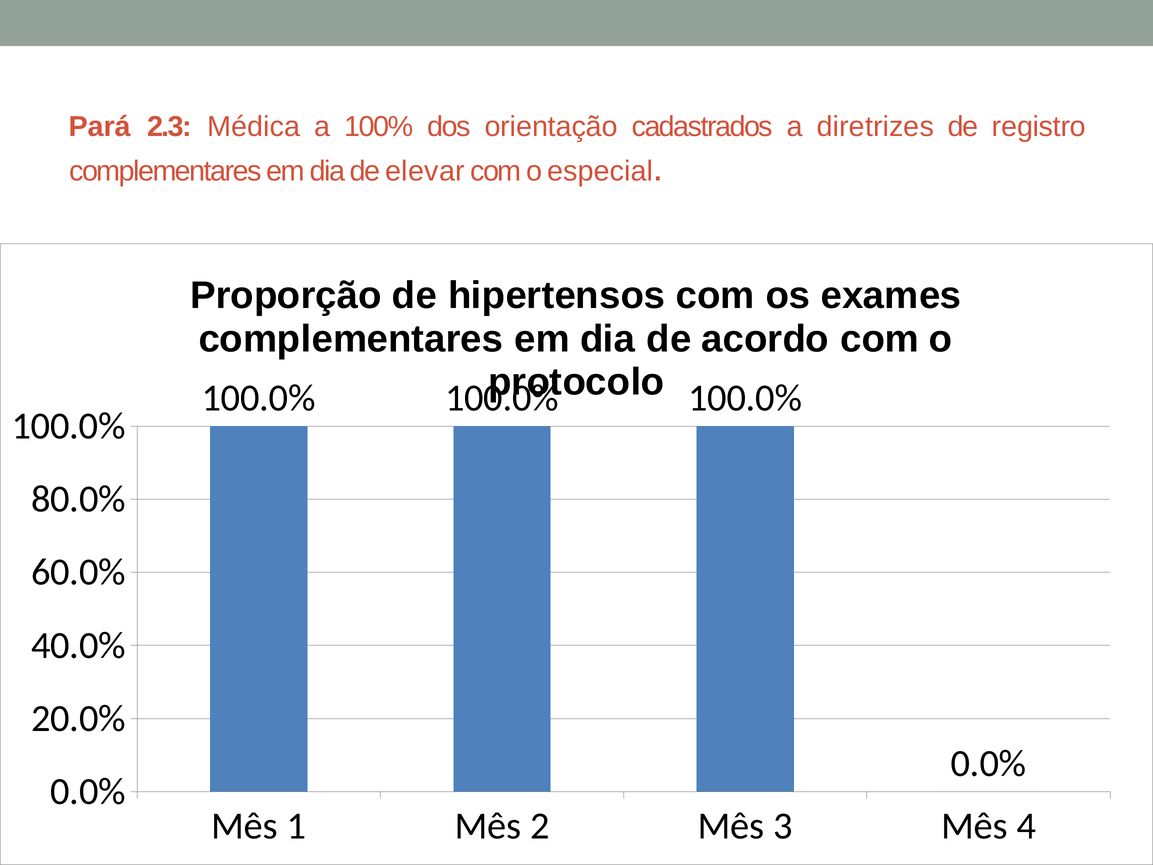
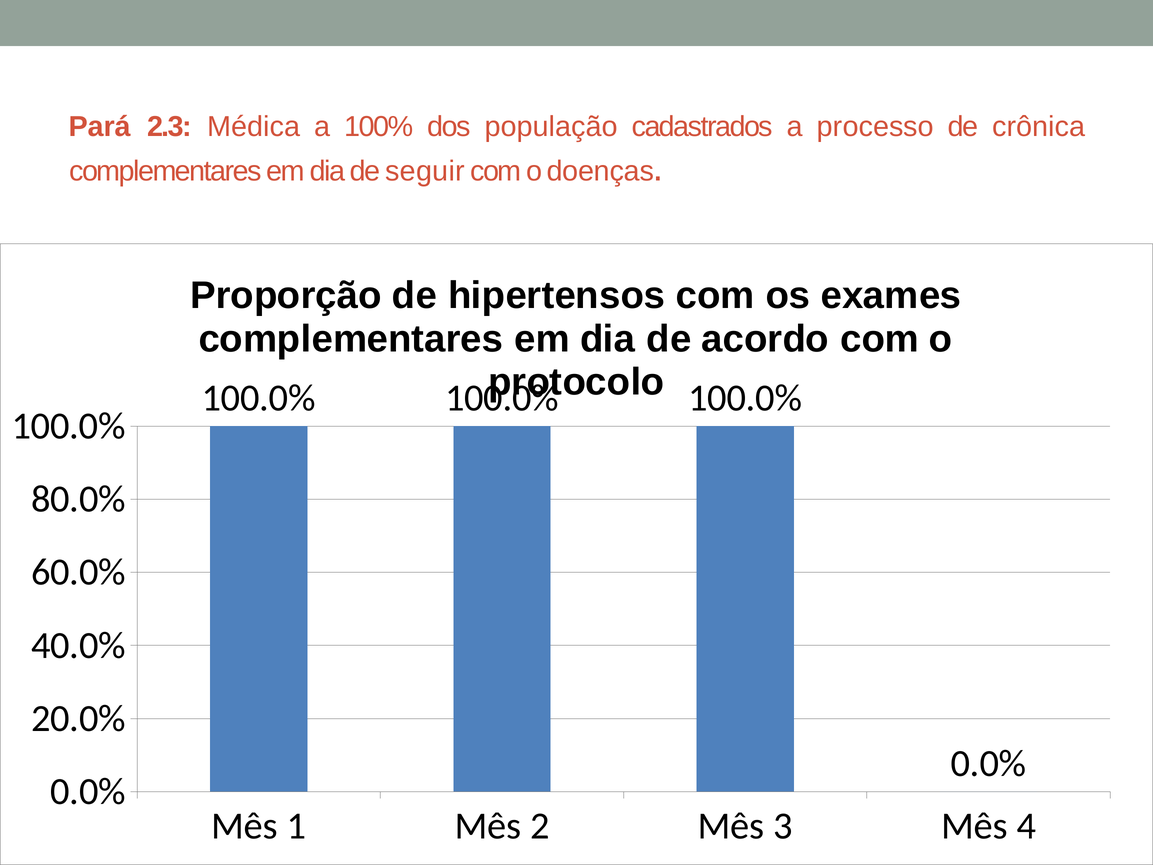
orientação: orientação -> população
diretrizes: diretrizes -> processo
registro: registro -> crônica
elevar: elevar -> seguir
especial: especial -> doenças
